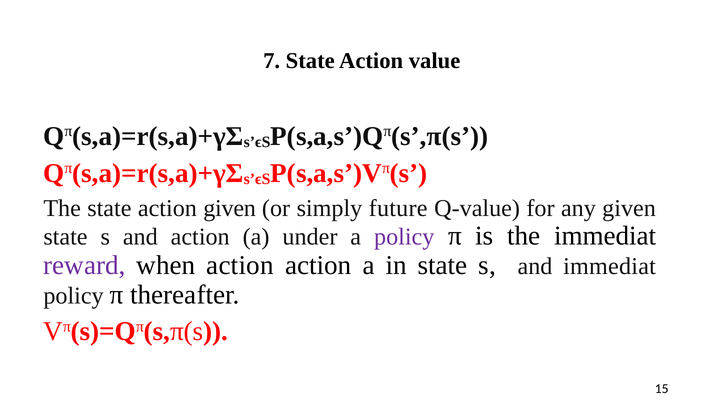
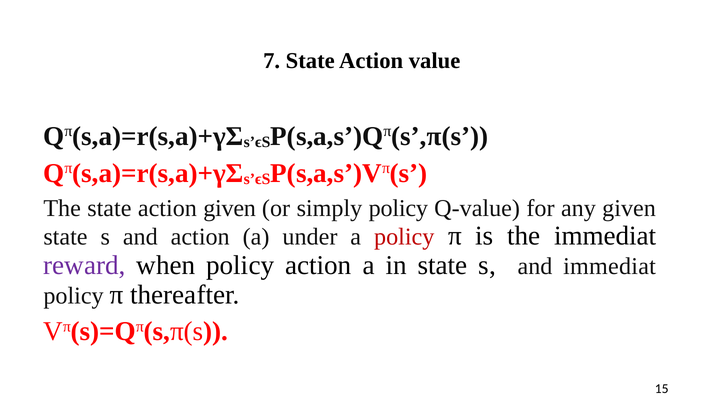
simply future: future -> policy
policy at (404, 237) colour: purple -> red
when action: action -> policy
